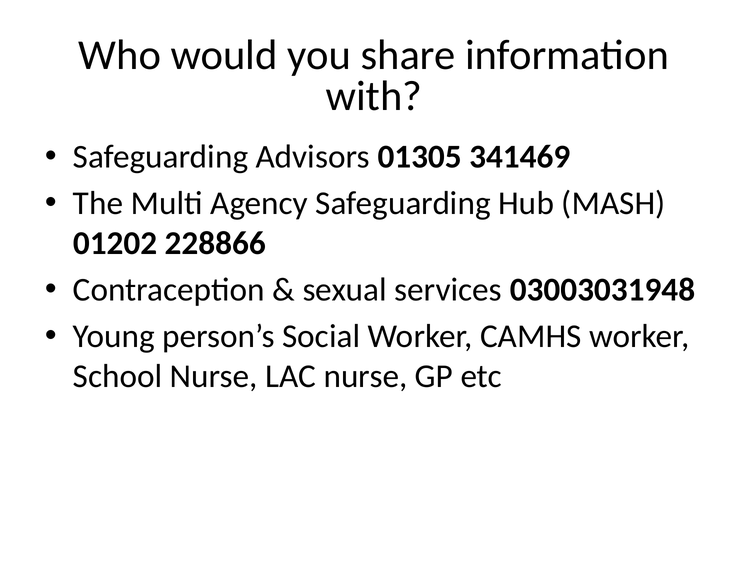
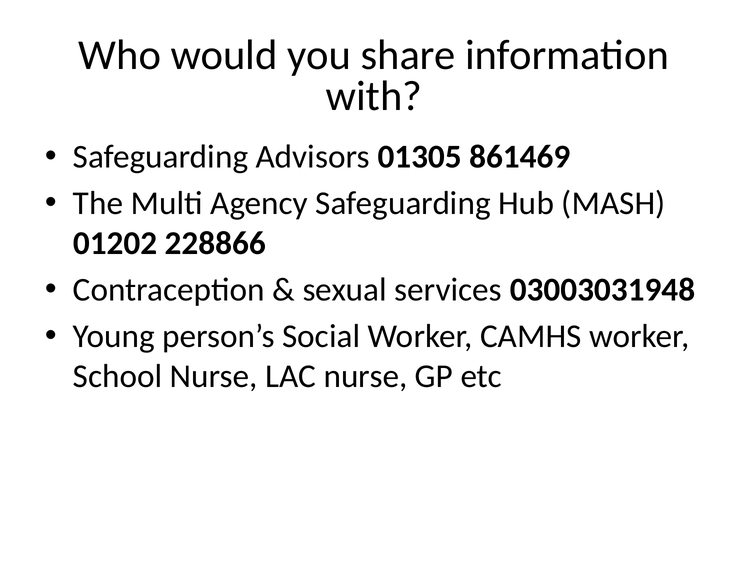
341469: 341469 -> 861469
